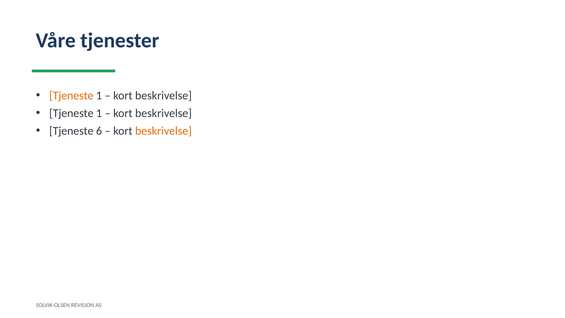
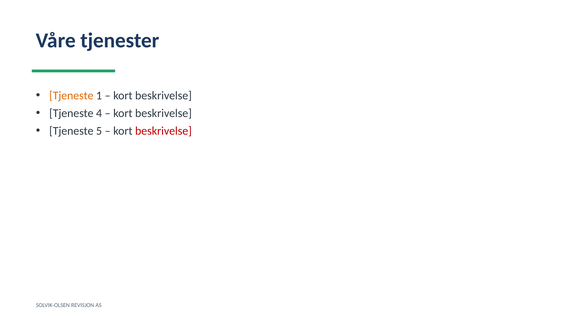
1 at (99, 113): 1 -> 4
6: 6 -> 5
beskrivelse at (163, 131) colour: orange -> red
